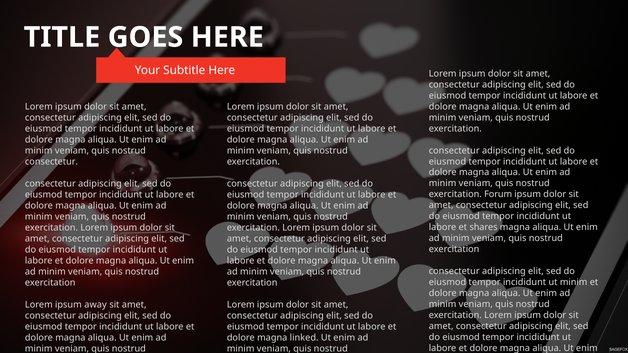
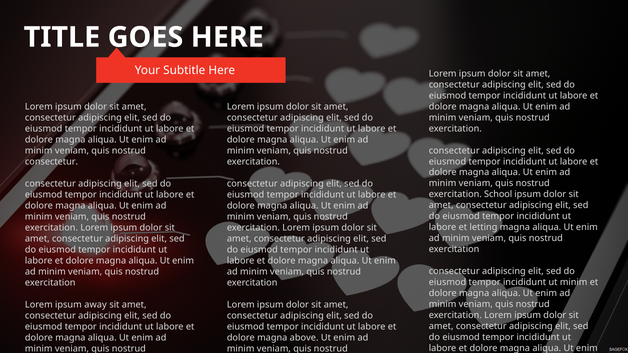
Forum: Forum -> School
shares: shares -> letting
linked: linked -> above
